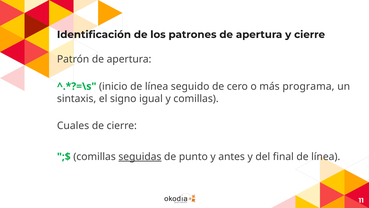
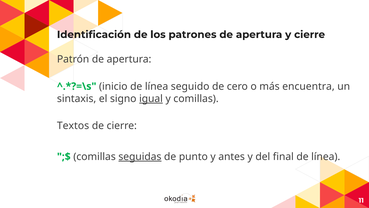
programa: programa -> encuentra
igual underline: none -> present
Cuales: Cuales -> Textos
